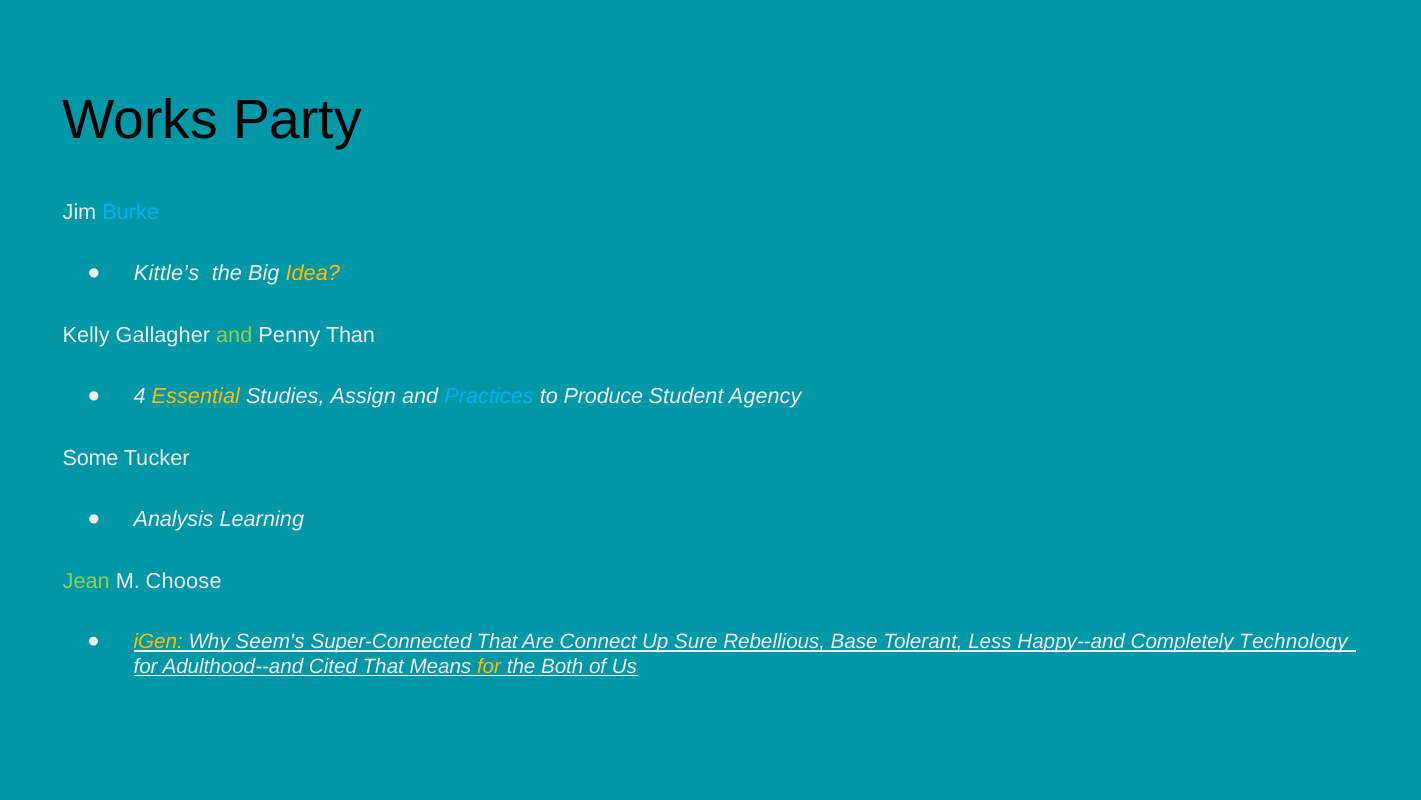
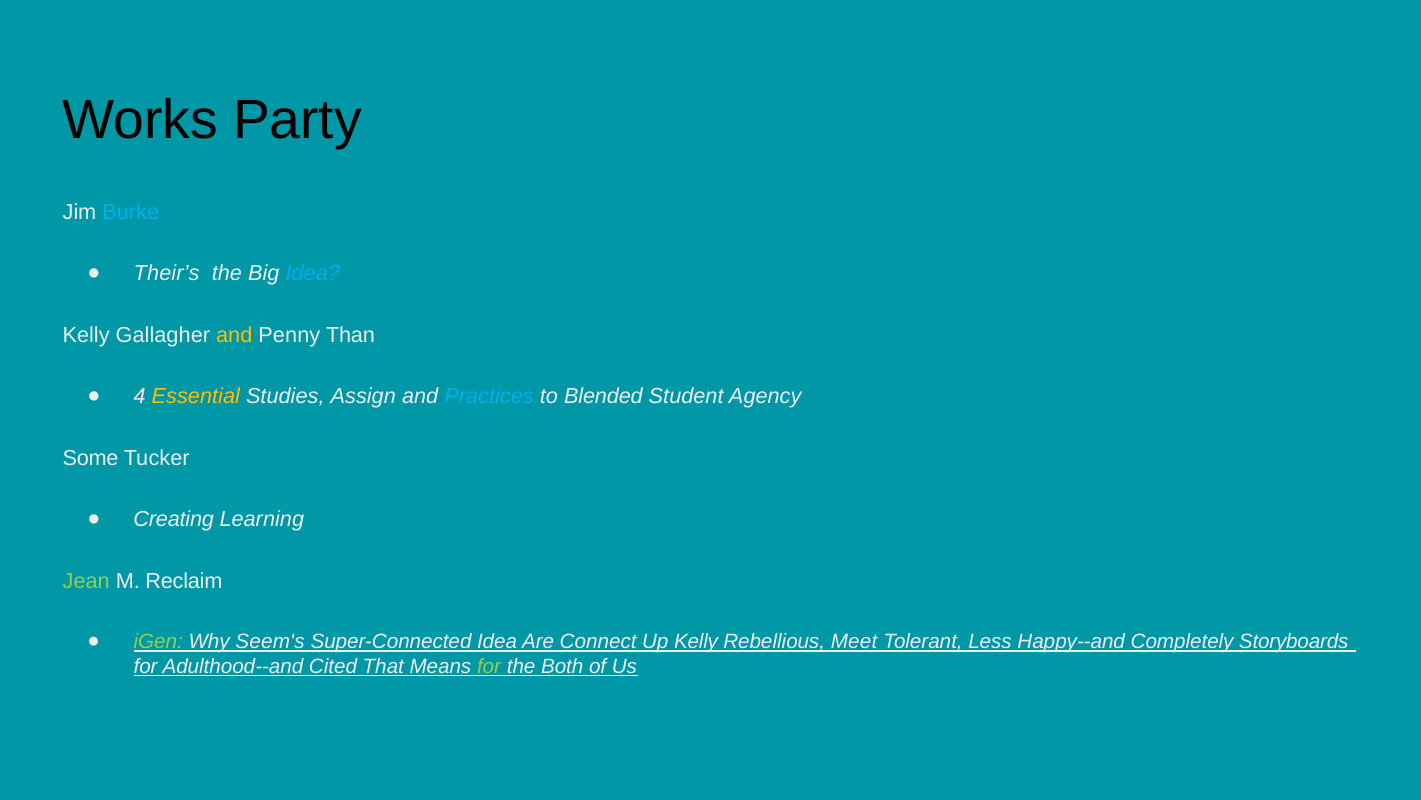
Kittle’s: Kittle’s -> Their’s
Idea at (313, 273) colour: yellow -> light blue
and at (234, 335) colour: light green -> yellow
Produce: Produce -> Blended
Analysis: Analysis -> Creating
Choose: Choose -> Reclaim
iGen colour: yellow -> light green
Super-Connected That: That -> Idea
Up Sure: Sure -> Kelly
Base: Base -> Meet
Technology: Technology -> Storyboards
for at (489, 666) colour: yellow -> light green
